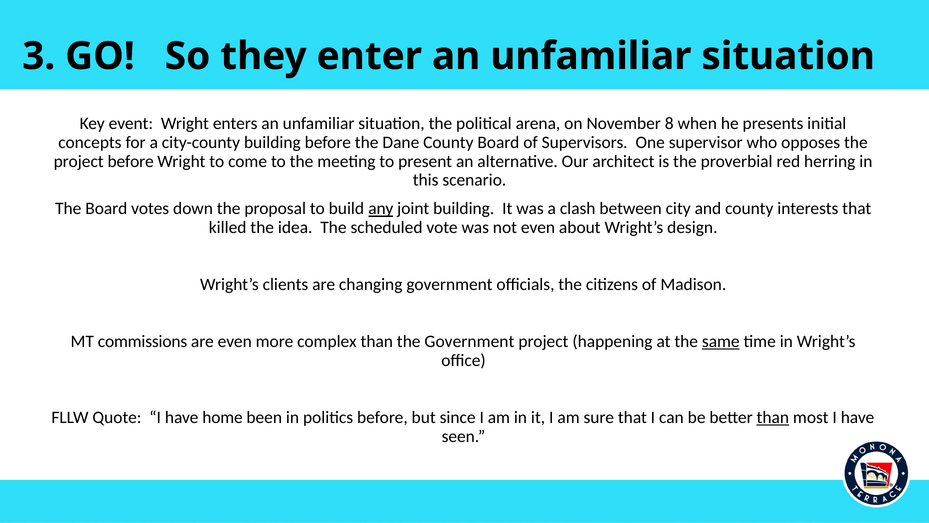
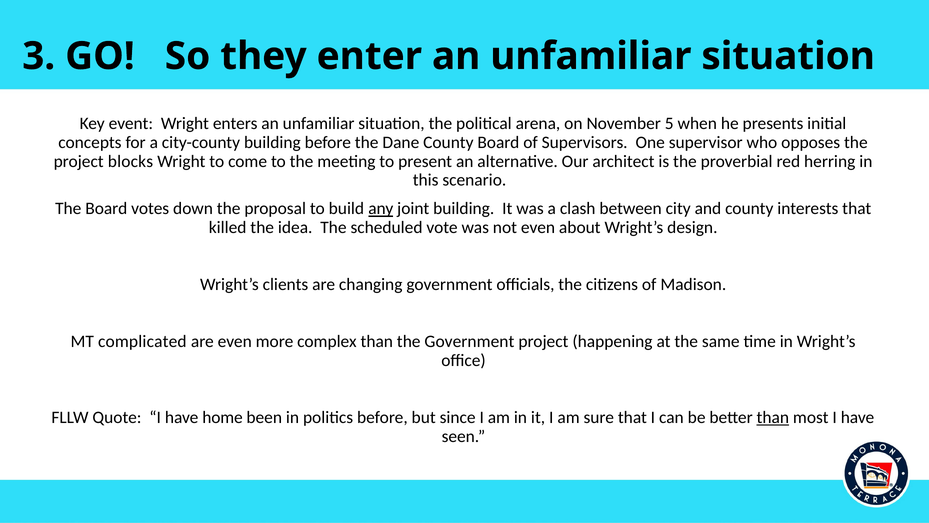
8: 8 -> 5
project before: before -> blocks
commissions: commissions -> complicated
same underline: present -> none
